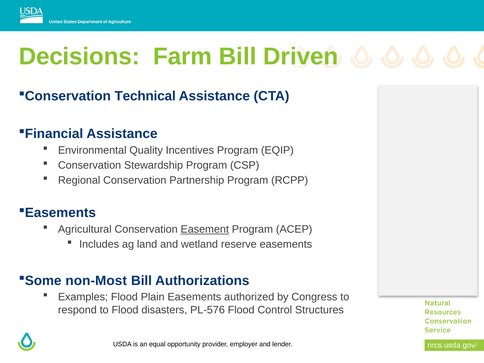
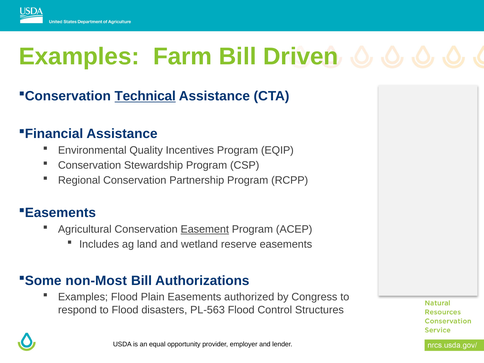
Decisions at (79, 57): Decisions -> Examples
Technical underline: none -> present
PL-576: PL-576 -> PL-563
